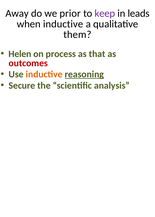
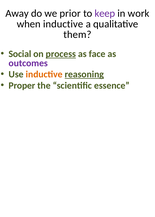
leads: leads -> work
Helen: Helen -> Social
process underline: none -> present
that: that -> face
outcomes colour: red -> purple
Secure: Secure -> Proper
analysis: analysis -> essence
